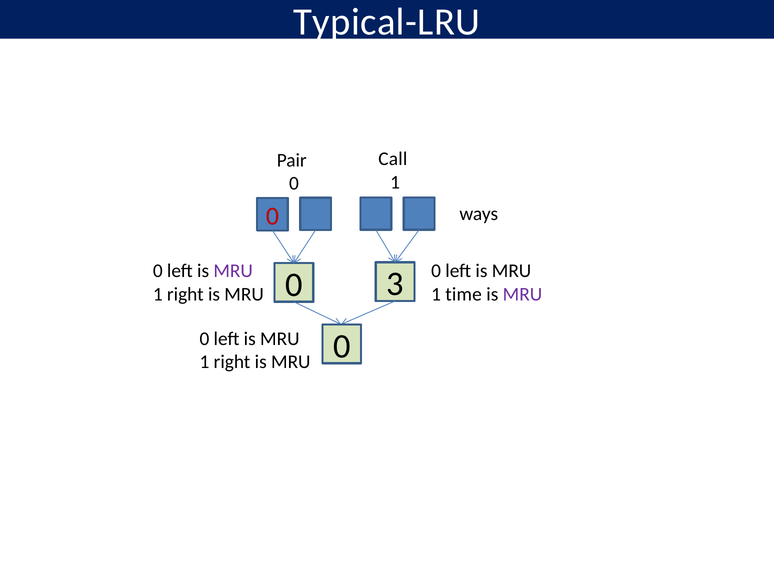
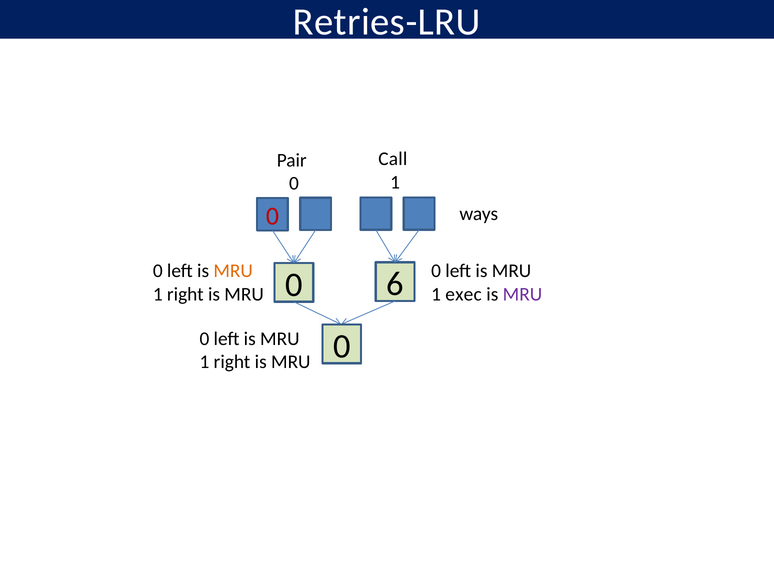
Typical-LRU: Typical-LRU -> Retries-LRU
MRU at (233, 271) colour: purple -> orange
3: 3 -> 6
time: time -> exec
